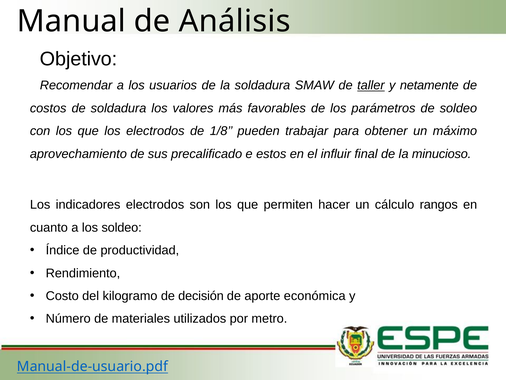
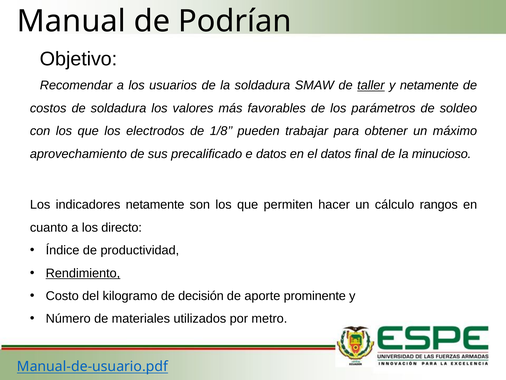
Análisis: Análisis -> Podrían
e estos: estos -> datos
el influir: influir -> datos
indicadores electrodos: electrodos -> netamente
los soldeo: soldeo -> directo
Rendimiento underline: none -> present
económica: económica -> prominente
